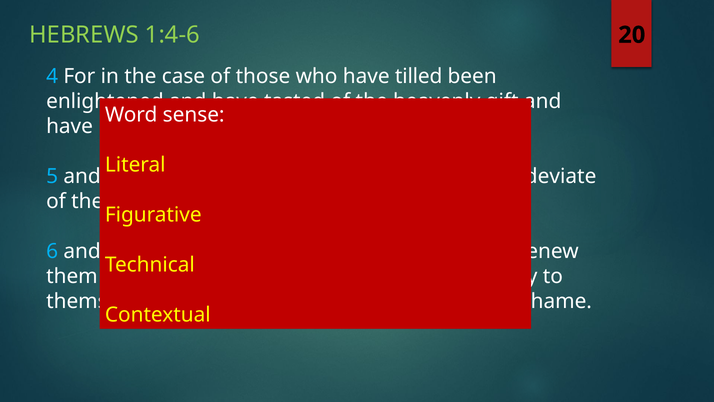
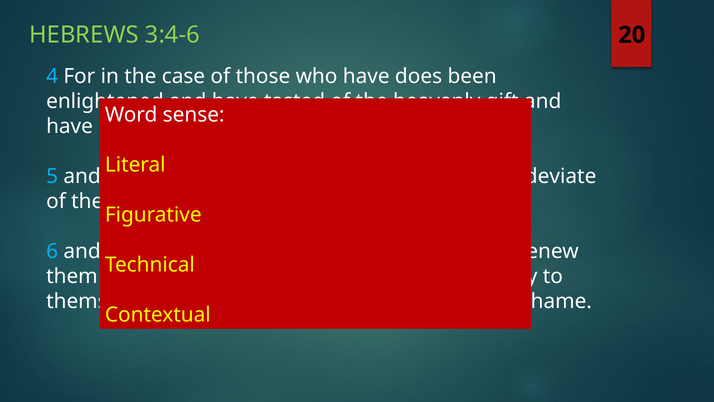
1:4-6: 1:4-6 -> 3:4-6
tilled: tilled -> does
